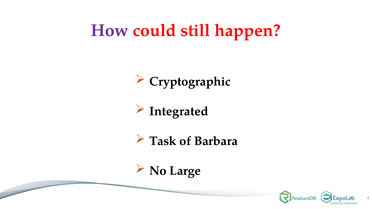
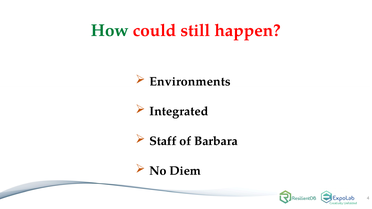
How colour: purple -> green
Cryptographic: Cryptographic -> Environments
Task: Task -> Staff
Large: Large -> Diem
